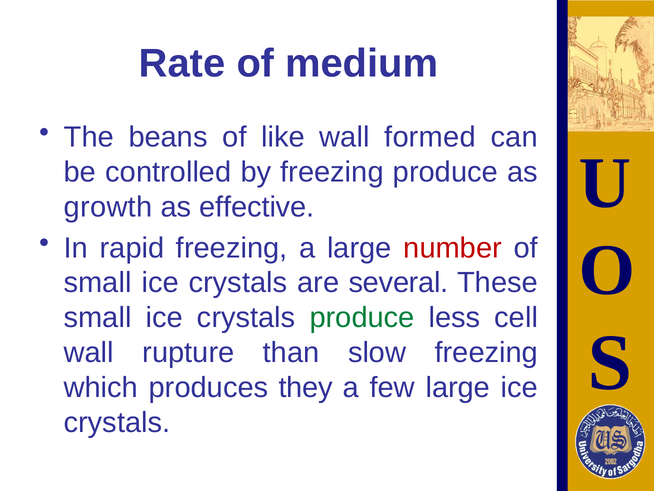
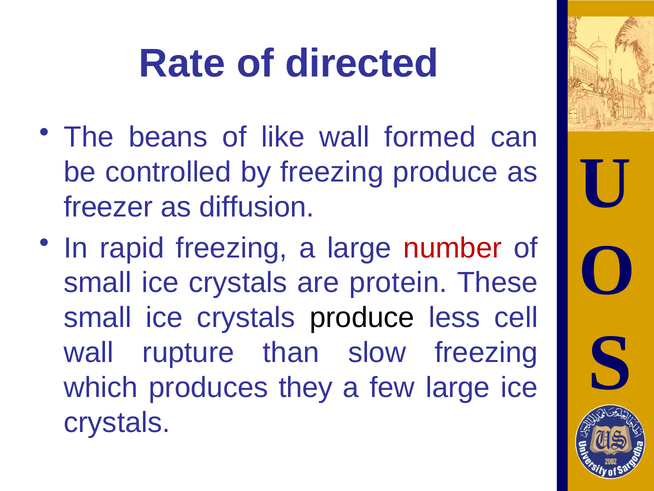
medium: medium -> directed
growth: growth -> freezer
effective: effective -> diffusion
several: several -> protein
produce at (362, 317) colour: green -> black
